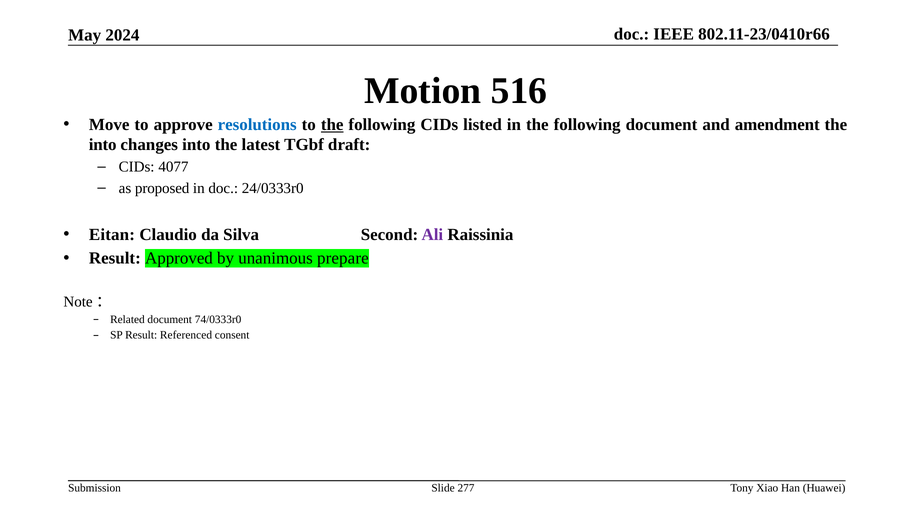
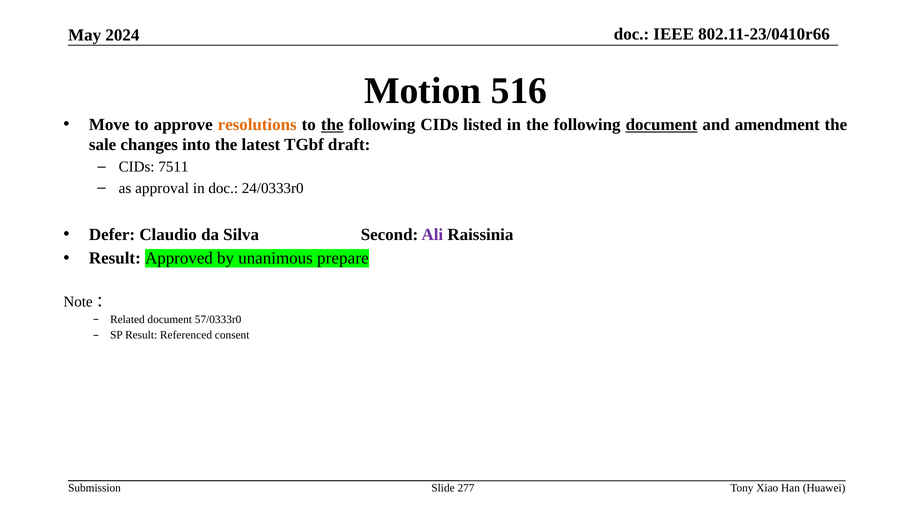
resolutions colour: blue -> orange
document at (661, 125) underline: none -> present
into at (103, 145): into -> sale
4077: 4077 -> 7511
proposed: proposed -> approval
Eitan: Eitan -> Defer
74/0333r0: 74/0333r0 -> 57/0333r0
